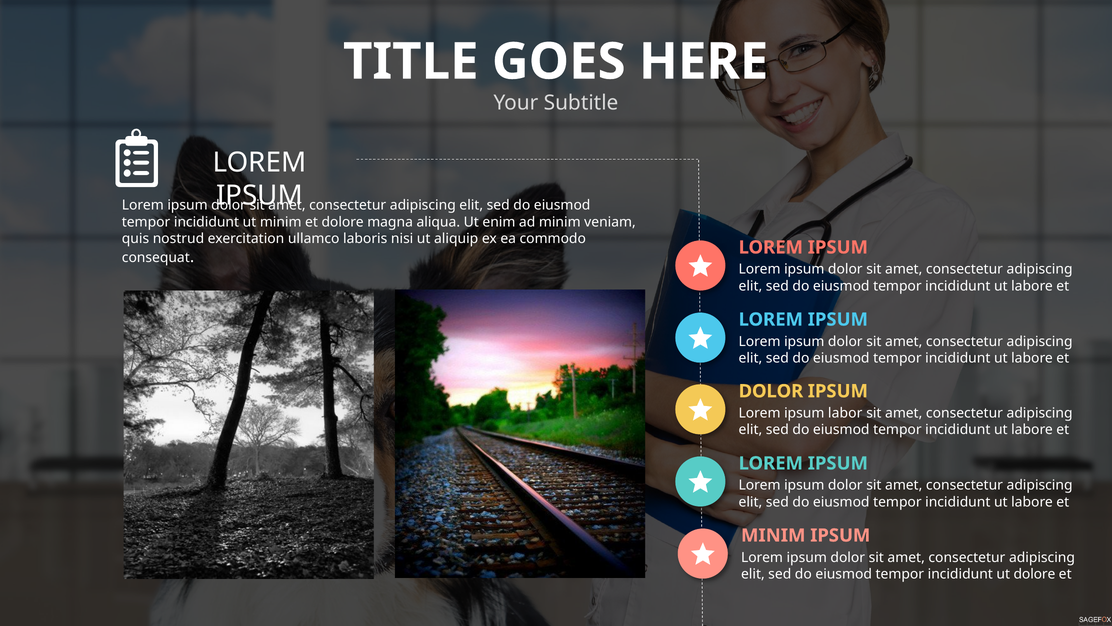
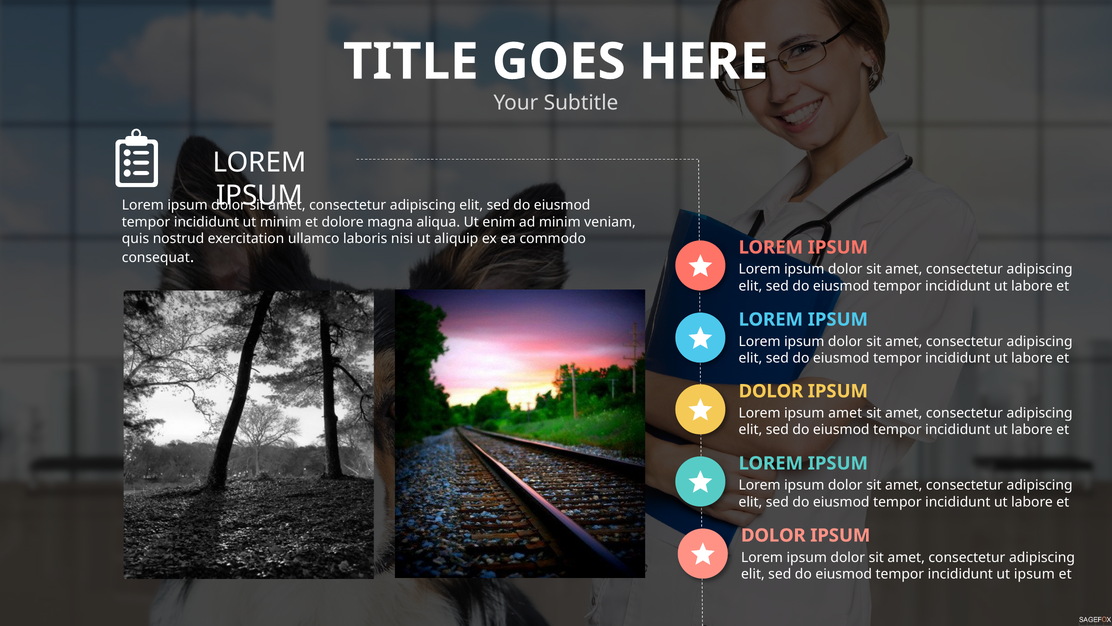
ipsum labor: labor -> amet
MINIM at (773, 535): MINIM -> DOLOR
ut dolore: dolore -> ipsum
